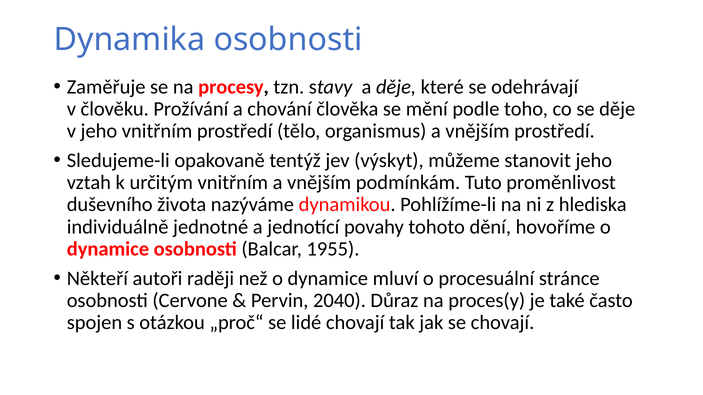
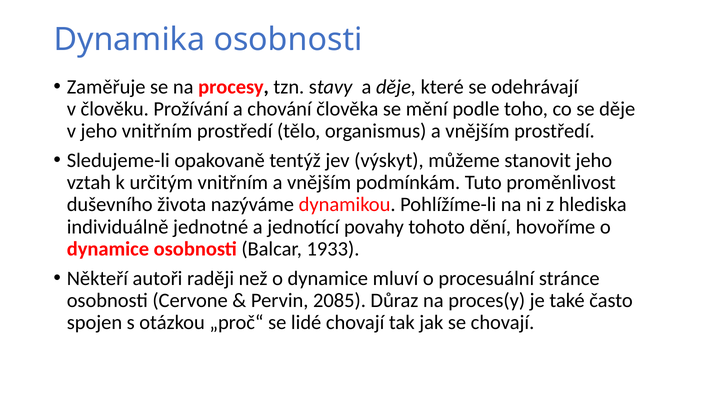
1955: 1955 -> 1933
2040: 2040 -> 2085
